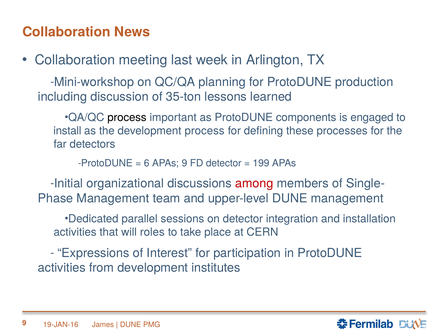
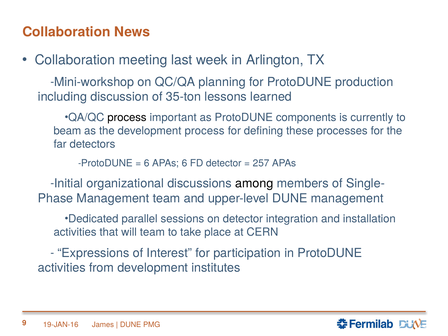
engaged: engaged -> currently
install: install -> beam
APAs 9: 9 -> 6
199: 199 -> 257
among colour: red -> black
will roles: roles -> team
